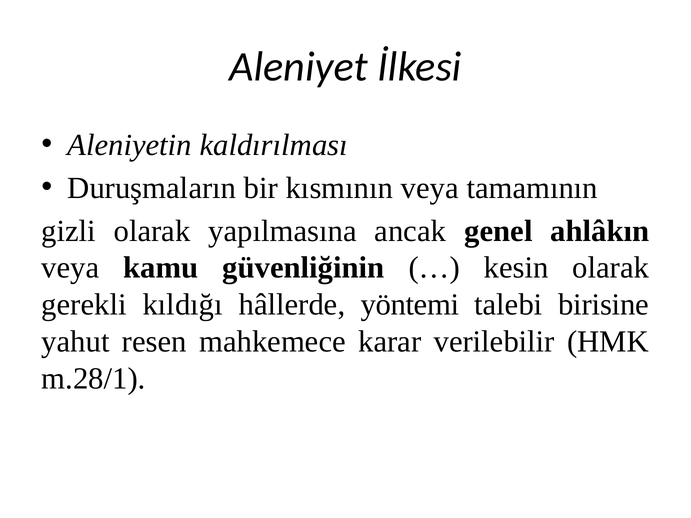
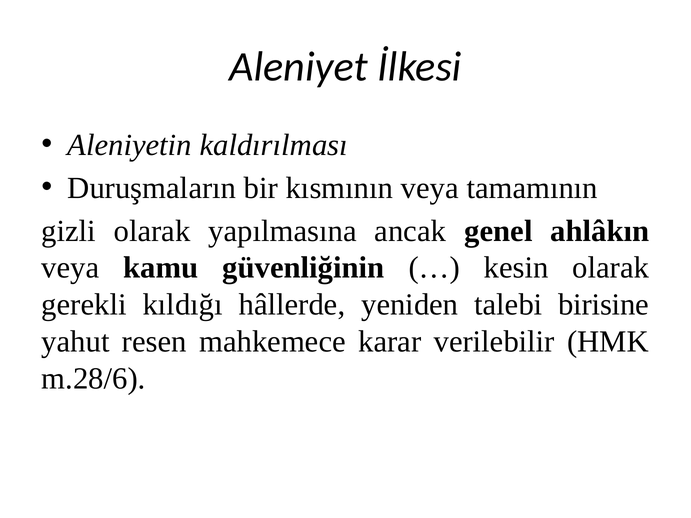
yöntemi: yöntemi -> yeniden
m.28/1: m.28/1 -> m.28/6
